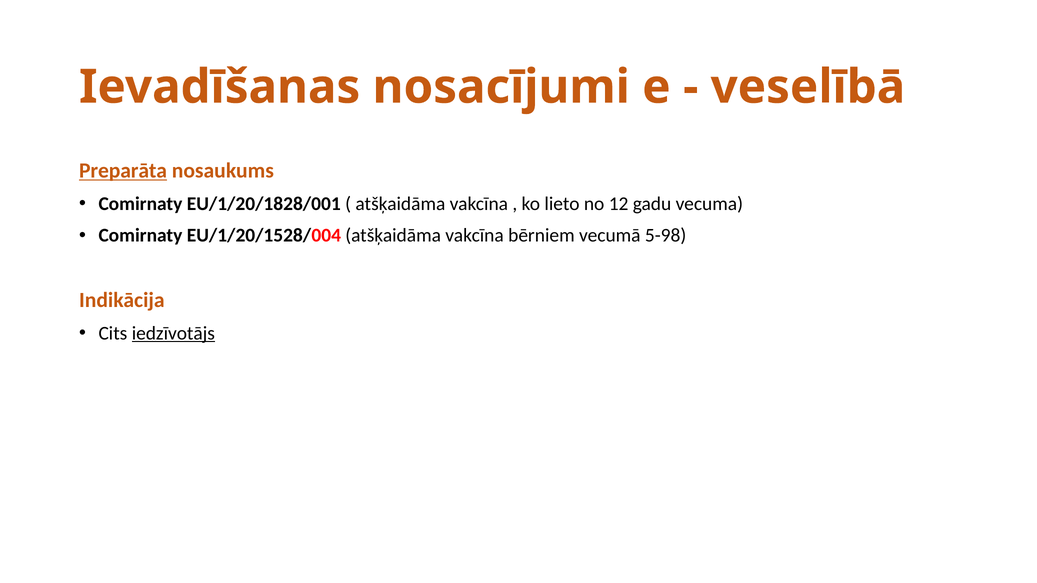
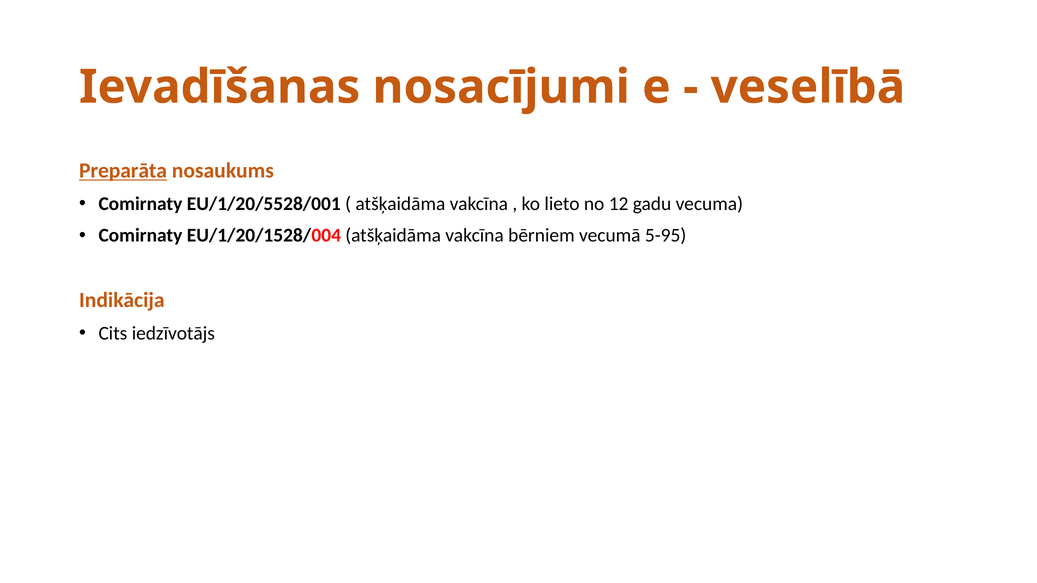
EU/1/20/1828/001: EU/1/20/1828/001 -> EU/1/20/5528/001
5-98: 5-98 -> 5-95
iedzīvotājs underline: present -> none
